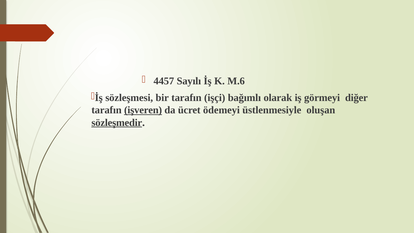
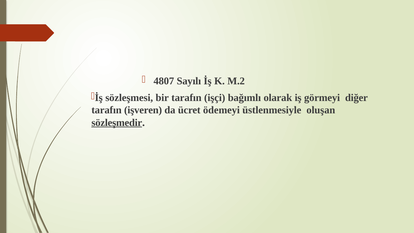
4457: 4457 -> 4807
M.6: M.6 -> M.2
işveren underline: present -> none
